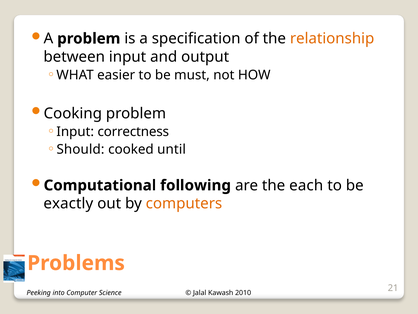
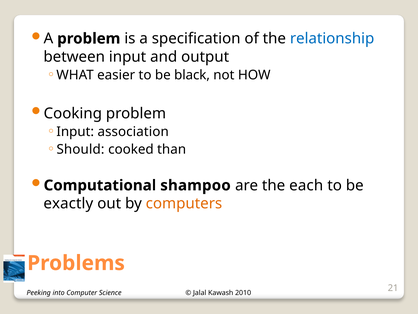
relationship colour: orange -> blue
must: must -> black
correctness: correctness -> association
until: until -> than
following: following -> shampoo
